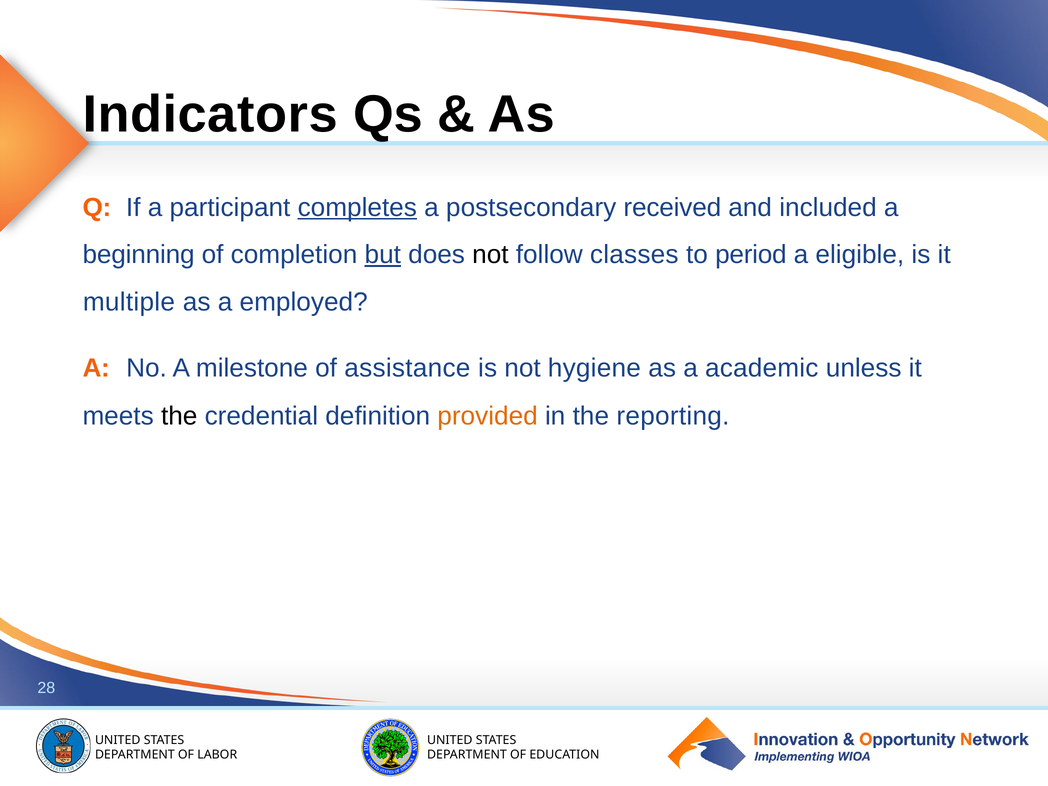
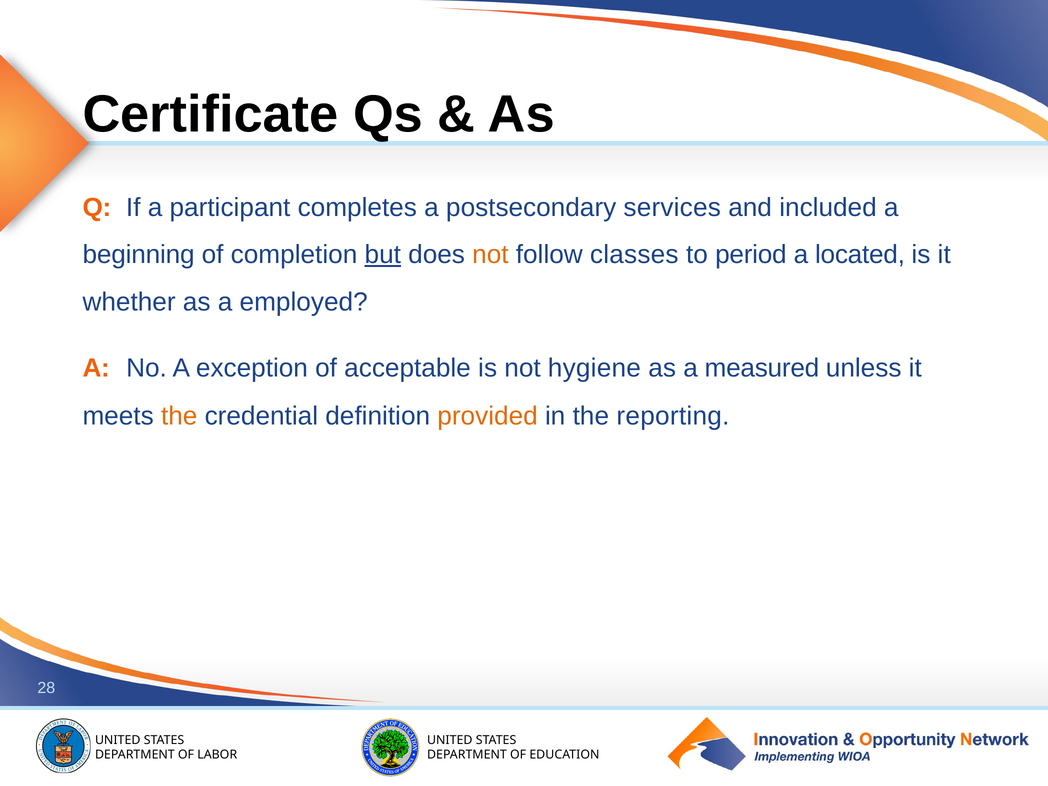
Indicators: Indicators -> Certificate
completes underline: present -> none
received: received -> services
not at (490, 255) colour: black -> orange
eligible: eligible -> located
multiple: multiple -> whether
milestone: milestone -> exception
assistance: assistance -> acceptable
academic: academic -> measured
the at (179, 416) colour: black -> orange
